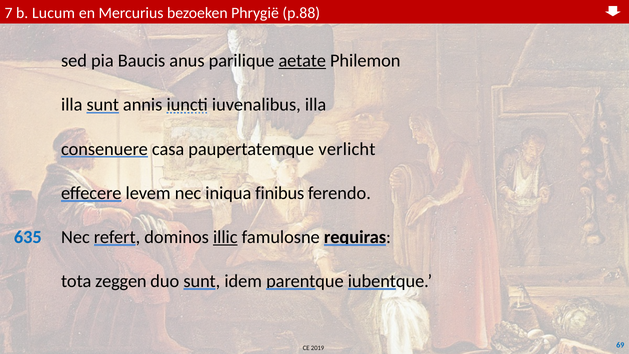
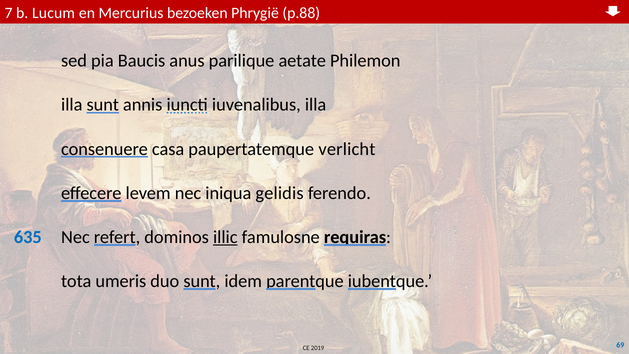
aetate underline: present -> none
finibus: finibus -> gelidis
zeggen: zeggen -> umeris
